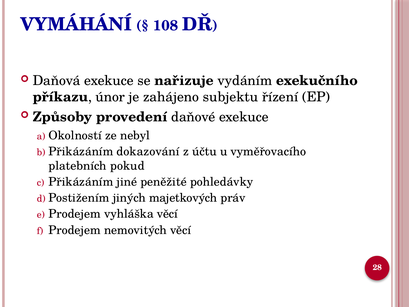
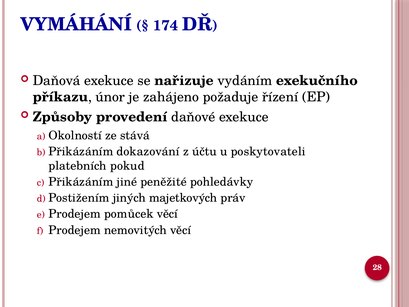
108: 108 -> 174
subjektu: subjektu -> požaduje
nebyl: nebyl -> stává
vyměřovacího: vyměřovacího -> poskytovateli
vyhláška: vyhláška -> pomůcek
